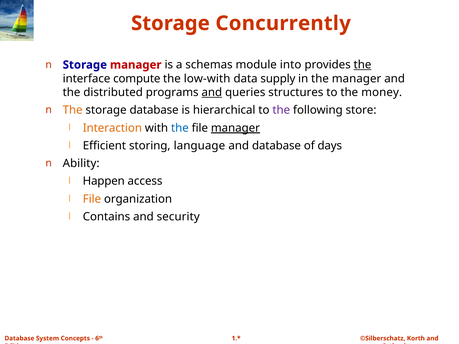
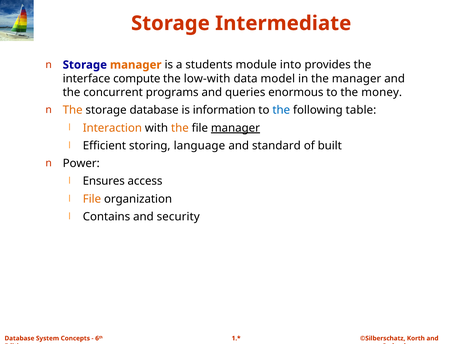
Concurrently: Concurrently -> Intermediate
manager at (136, 65) colour: red -> orange
schemas: schemas -> students
the at (363, 65) underline: present -> none
supply: supply -> model
distributed: distributed -> concurrent
and at (212, 92) underline: present -> none
structures: structures -> enormous
hierarchical: hierarchical -> information
the at (281, 110) colour: purple -> blue
store: store -> table
the at (180, 128) colour: blue -> orange
and database: database -> standard
days: days -> built
Ability: Ability -> Power
Happen: Happen -> Ensures
